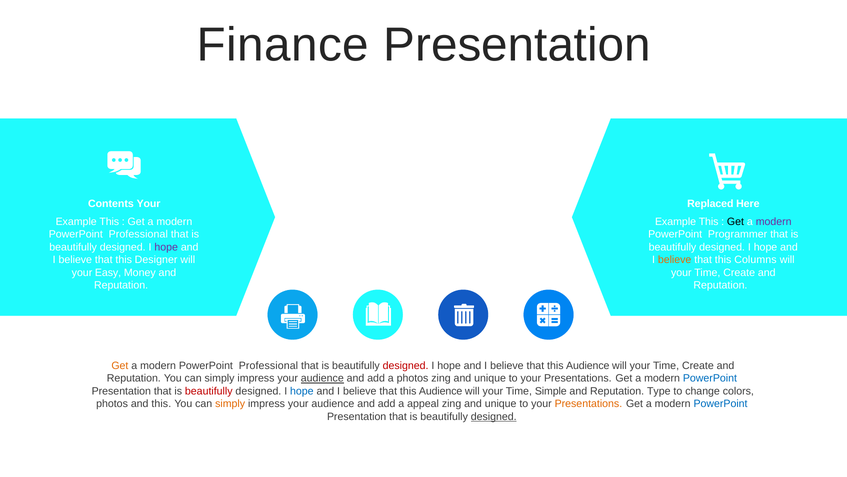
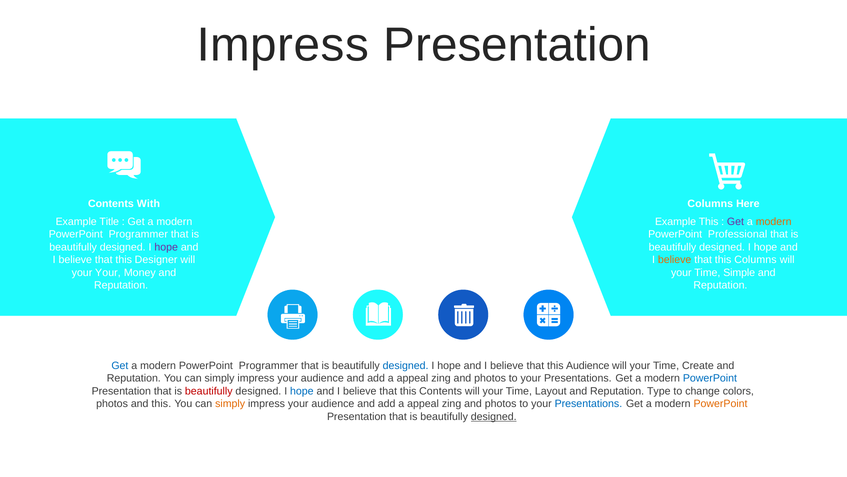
Finance at (283, 45): Finance -> Impress
Contents Your: Your -> With
Replaced at (710, 204): Replaced -> Columns
This at (109, 221): This -> Title
Get at (736, 221) colour: black -> purple
modern at (774, 221) colour: purple -> orange
Professional at (138, 234): Professional -> Programmer
Programmer: Programmer -> Professional
your Easy: Easy -> Your
Create at (739, 272): Create -> Simple
Get at (120, 365) colour: orange -> blue
Professional at (268, 365): Professional -> Programmer
designed at (406, 365) colour: red -> blue
audience at (322, 378) underline: present -> none
photos at (412, 378): photos -> appeal
unique at (490, 378): unique -> photos
Audience at (441, 391): Audience -> Contents
Simple: Simple -> Layout
unique at (501, 403): unique -> photos
Presentations at (588, 403) colour: orange -> blue
PowerPoint at (721, 403) colour: blue -> orange
